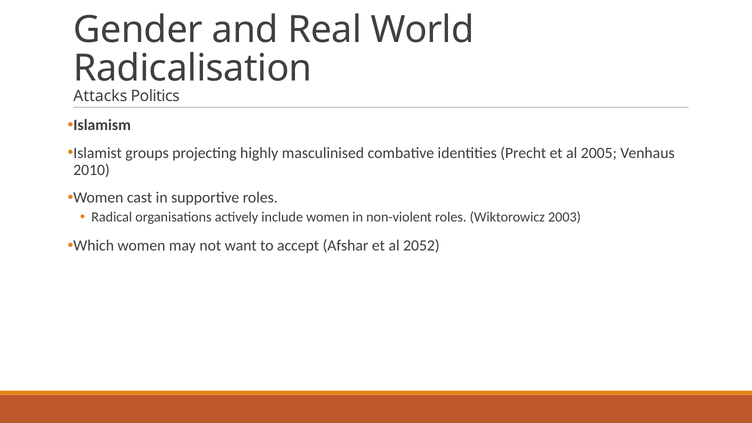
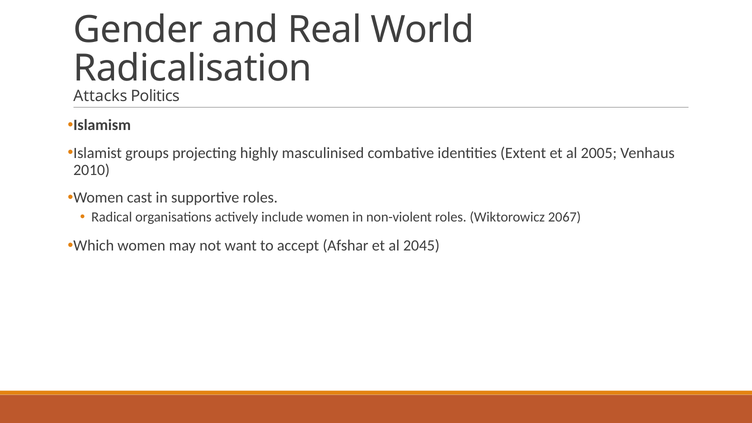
Precht: Precht -> Extent
2003: 2003 -> 2067
2052: 2052 -> 2045
